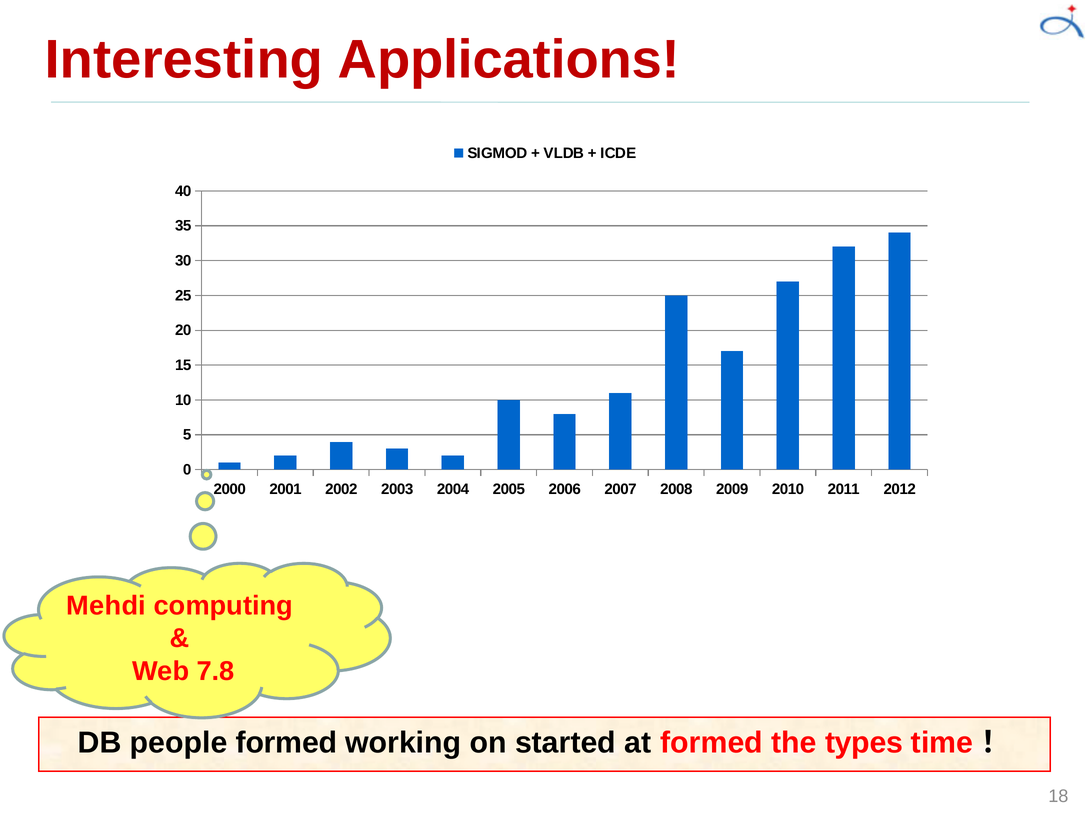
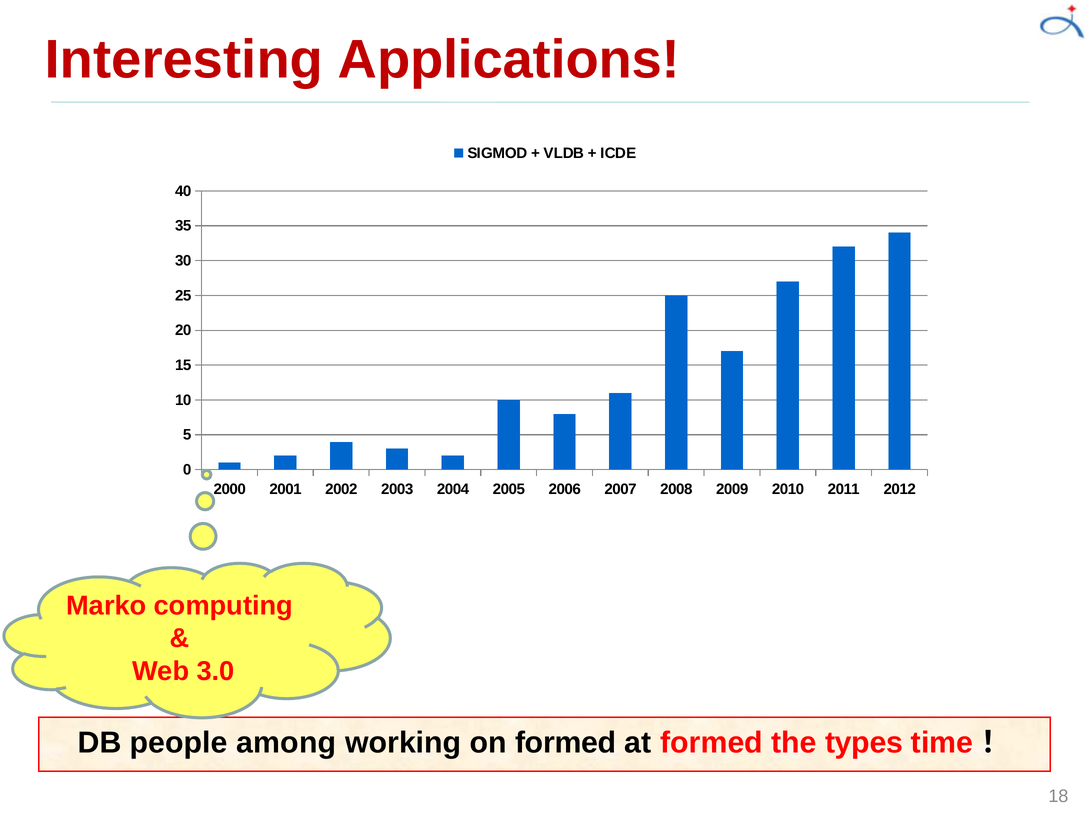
Mehdi: Mehdi -> Marko
7.8: 7.8 -> 3.0
people formed: formed -> among
on started: started -> formed
